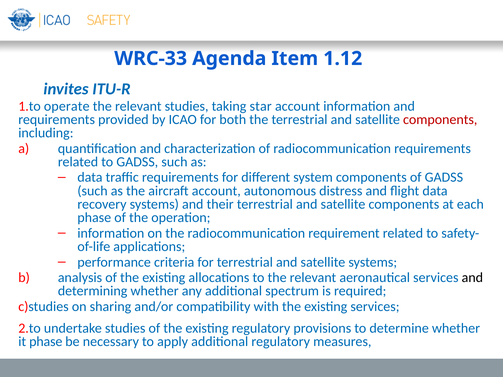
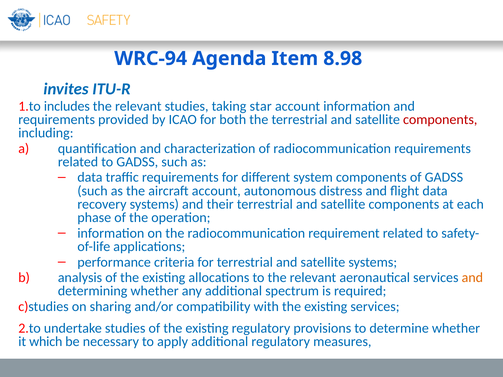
WRC-33: WRC-33 -> WRC-94
1.12: 1.12 -> 8.98
operate: operate -> includes
and at (472, 278) colour: black -> orange
it phase: phase -> which
